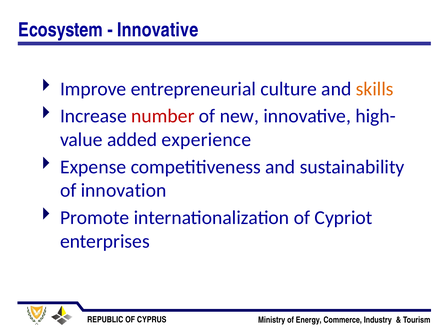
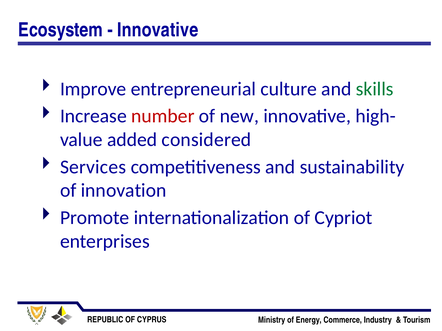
skills colour: orange -> green
experience: experience -> considered
Expense: Expense -> Services
